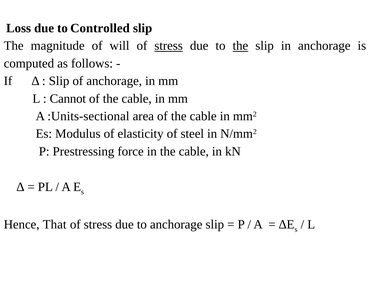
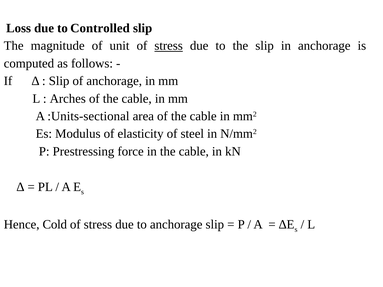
will: will -> unit
the at (240, 46) underline: present -> none
Cannot: Cannot -> Arches
That: That -> Cold
